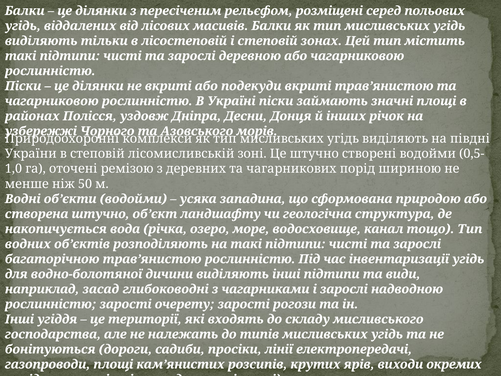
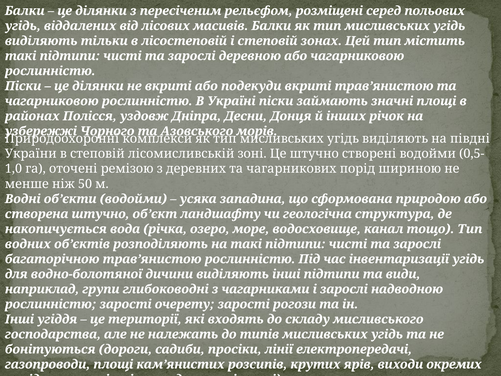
засад: засад -> групи
